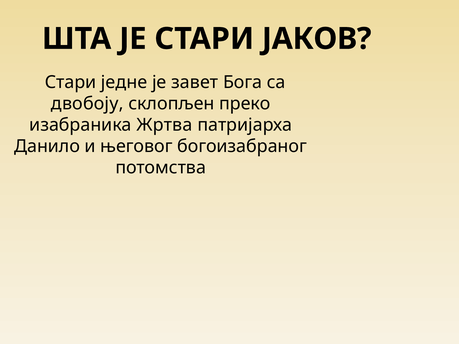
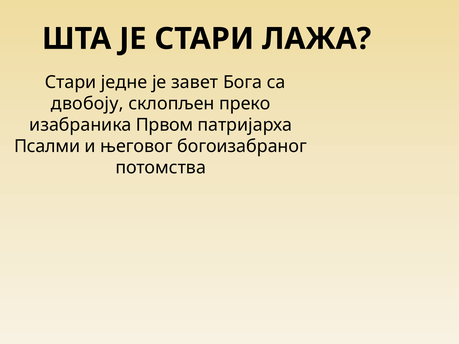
ЈАКОВ: ЈАКОВ -> ЛАЖА
Жртва: Жртва -> Првом
Данило: Данило -> Псалми
